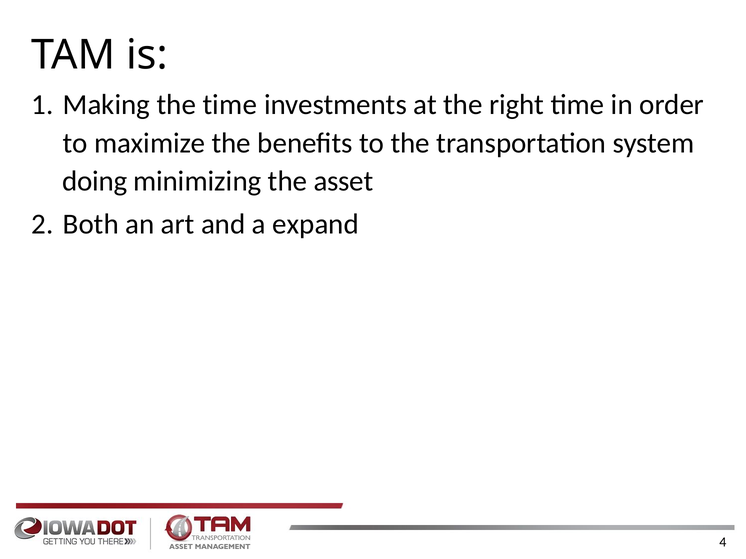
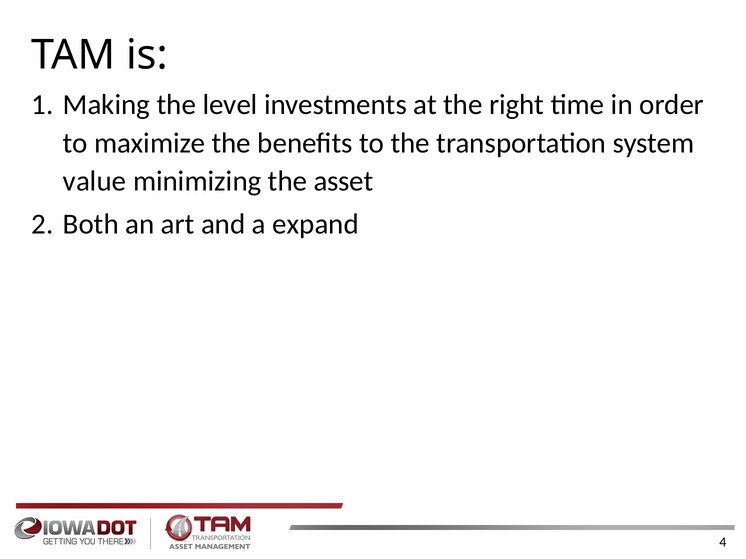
the time: time -> level
doing: doing -> value
